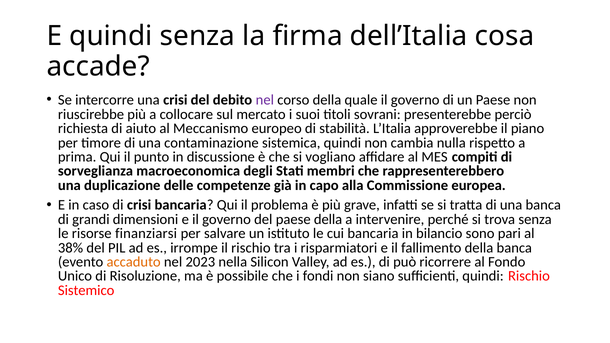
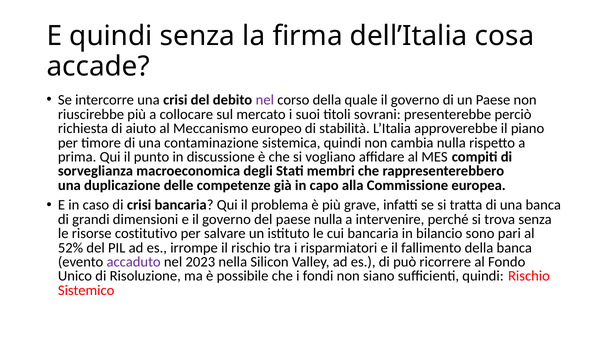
paese della: della -> nulla
finanziarsi: finanziarsi -> costitutivo
38%: 38% -> 52%
accaduto colour: orange -> purple
